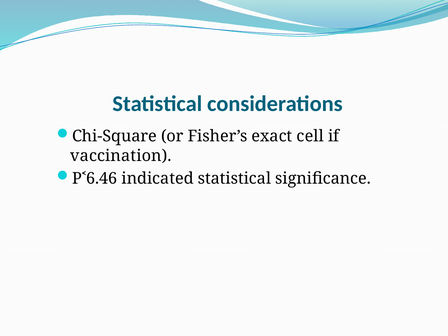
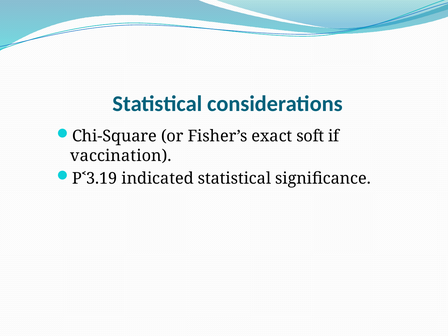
cell: cell -> soft
P˂6.46: P˂6.46 -> P˂3.19
